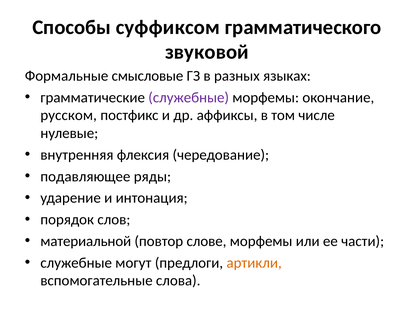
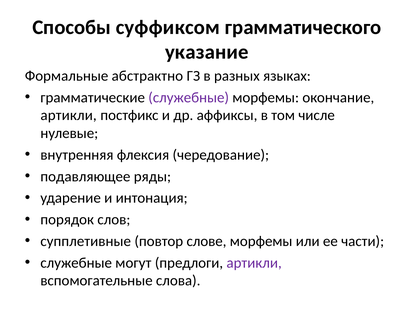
звуковой: звуковой -> указание
смысловые: смысловые -> абстрактно
русском at (69, 116): русском -> артикли
материальной: материальной -> супплетивные
артикли at (254, 263) colour: orange -> purple
